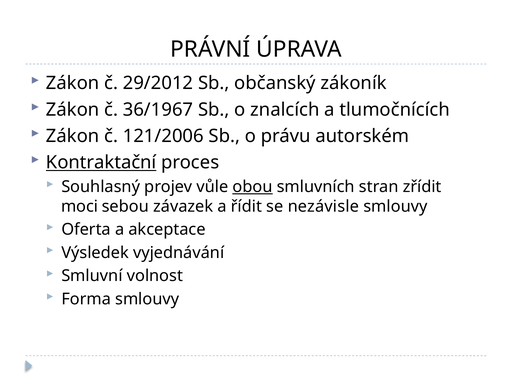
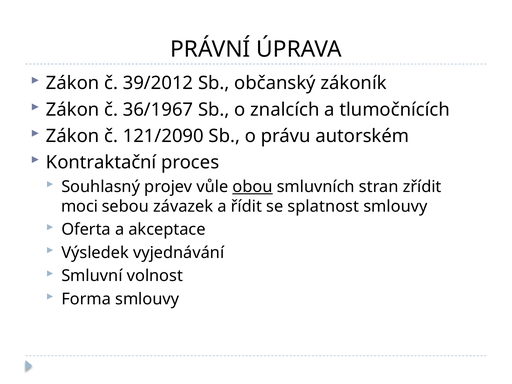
29/2012: 29/2012 -> 39/2012
121/2006: 121/2006 -> 121/2090
Kontraktační underline: present -> none
nezávisle: nezávisle -> splatnost
